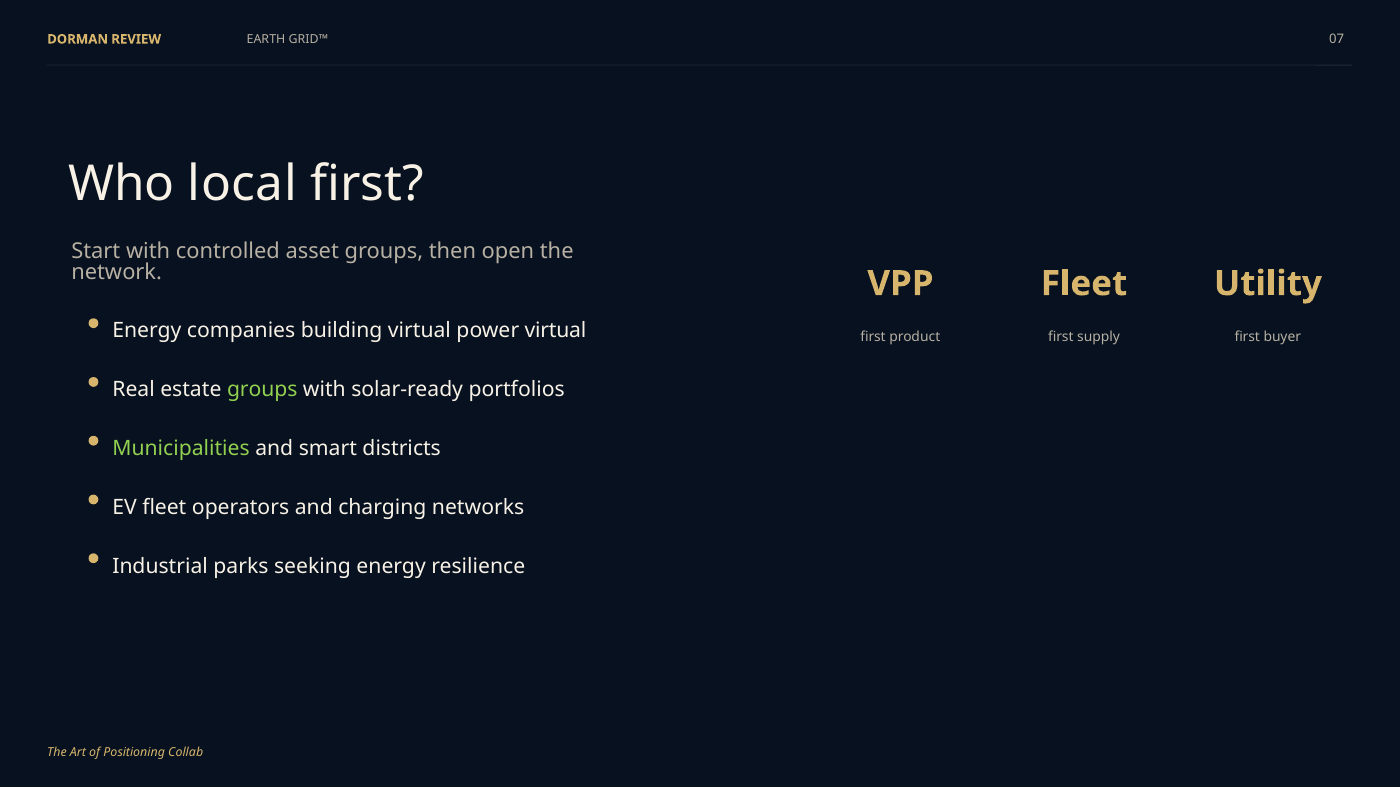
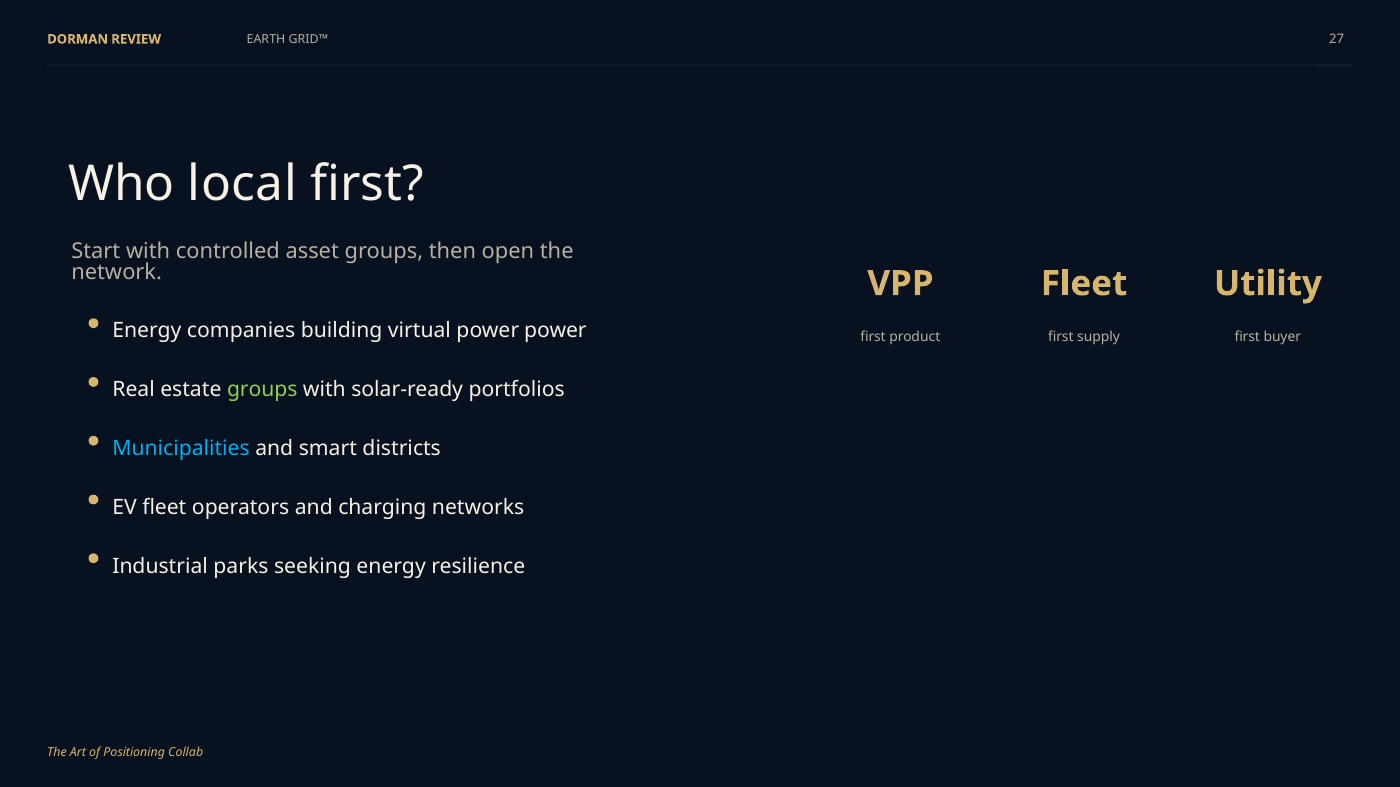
07: 07 -> 27
power virtual: virtual -> power
Municipalities colour: light green -> light blue
